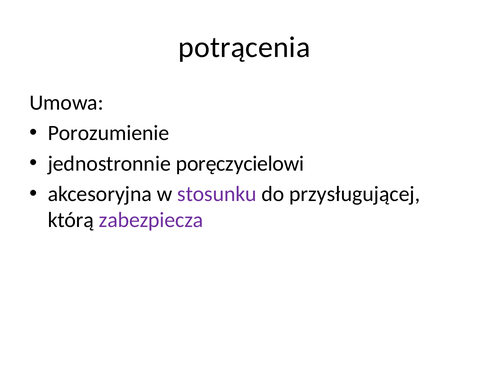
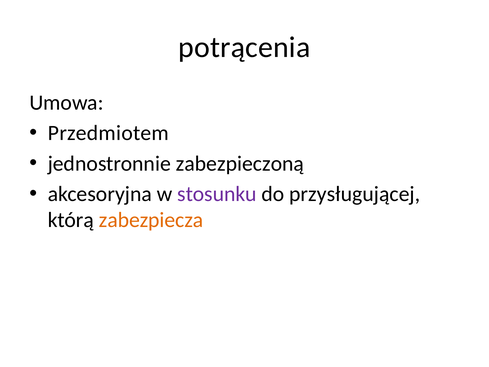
Porozumienie: Porozumienie -> Przedmiotem
poręczycielowi: poręczycielowi -> zabezpieczoną
zabezpiecza colour: purple -> orange
